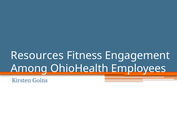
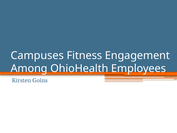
Resources: Resources -> Campuses
